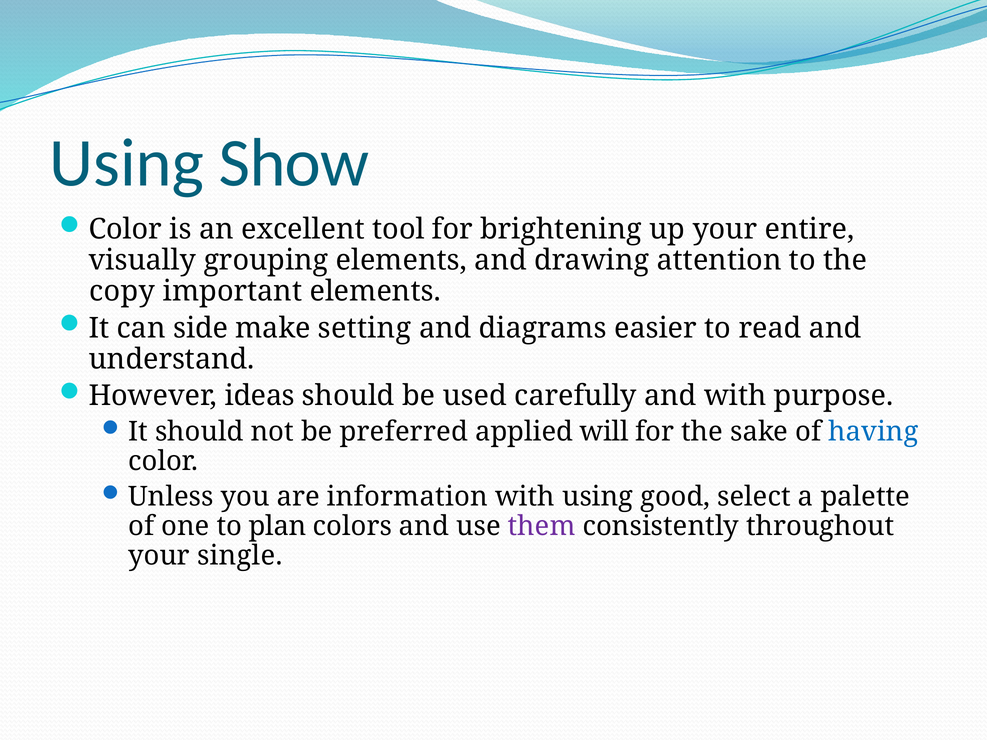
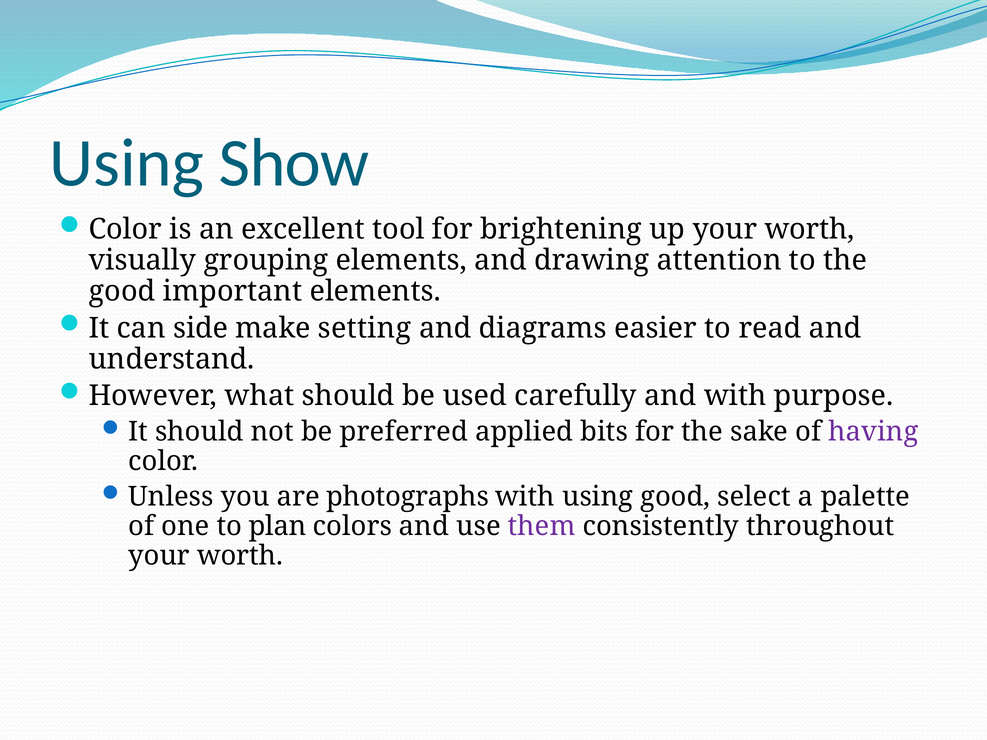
up your entire: entire -> worth
copy at (122, 291): copy -> good
ideas: ideas -> what
will: will -> bits
having colour: blue -> purple
information: information -> photographs
single at (240, 556): single -> worth
